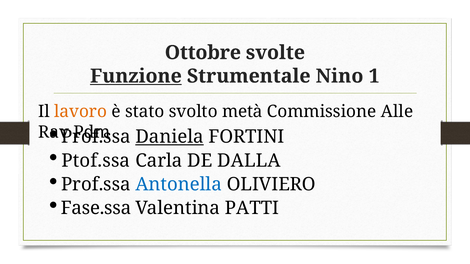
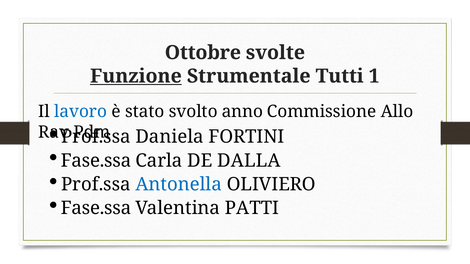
Nino: Nino -> Tutti
lavoro colour: orange -> blue
metà: metà -> anno
Alle: Alle -> Allo
Daniela underline: present -> none
Ptof.ssa at (96, 161): Ptof.ssa -> Fase.ssa
